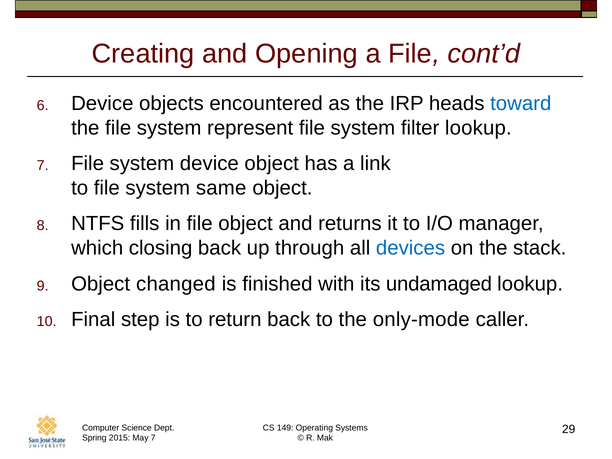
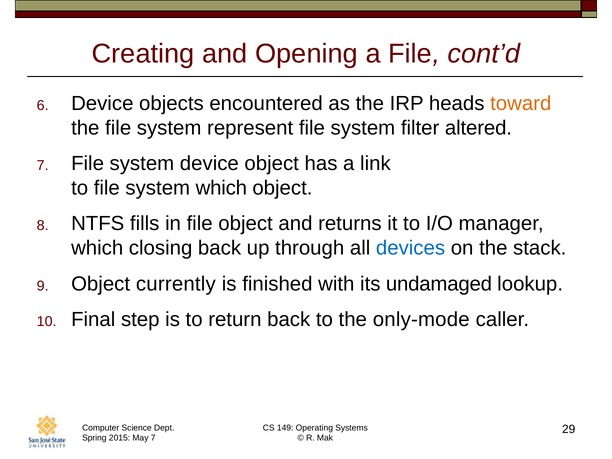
toward colour: blue -> orange
filter lookup: lookup -> altered
system same: same -> which
changed: changed -> currently
